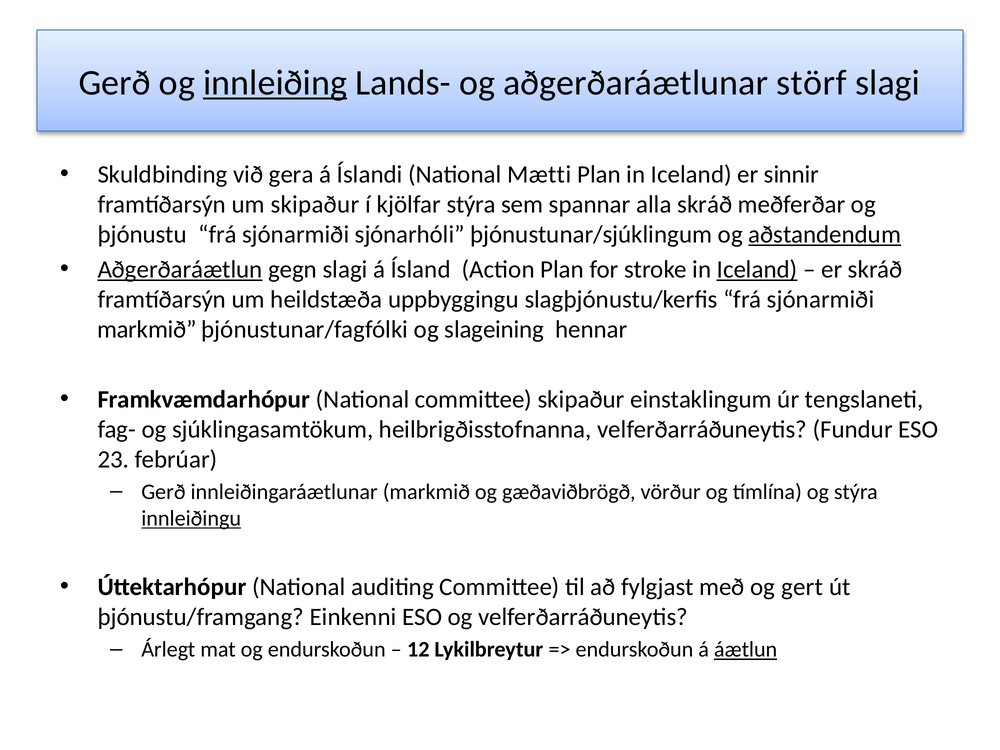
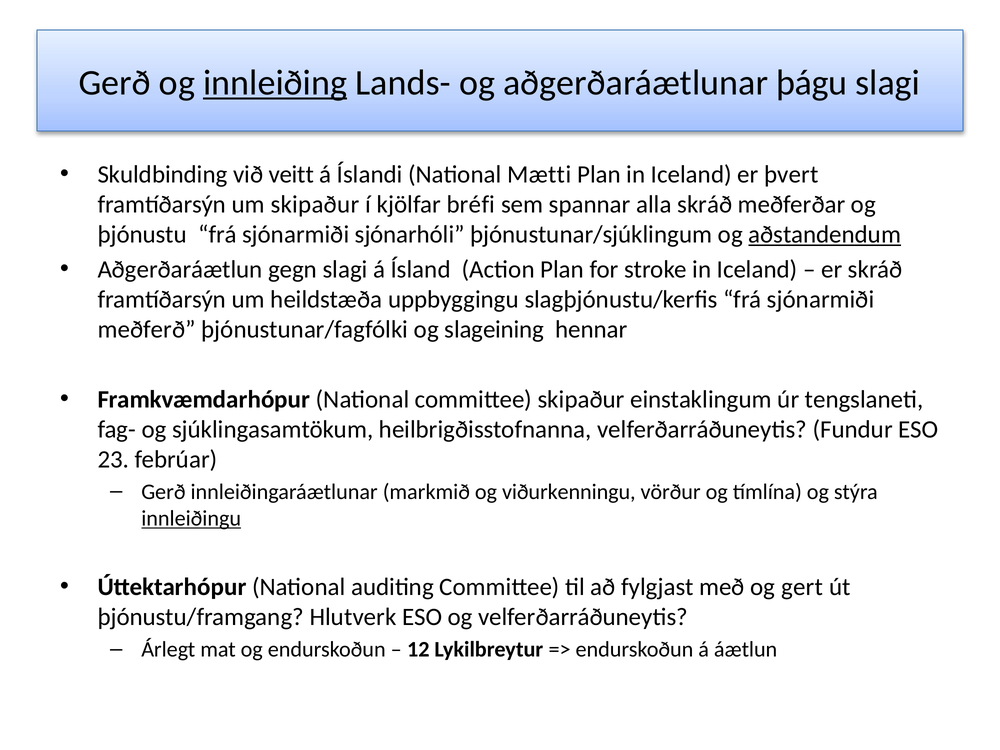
störf: störf -> þágu
gera: gera -> veitt
sinnir: sinnir -> þvert
kjölfar stýra: stýra -> bréfi
Aðgerðaráætlun underline: present -> none
Iceland at (757, 269) underline: present -> none
markmið at (147, 329): markmið -> meðferð
gæðaviðbrögð: gæðaviðbrögð -> viðurkenningu
Einkenni: Einkenni -> Hlutverk
áætlun underline: present -> none
